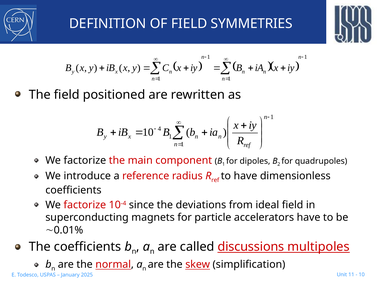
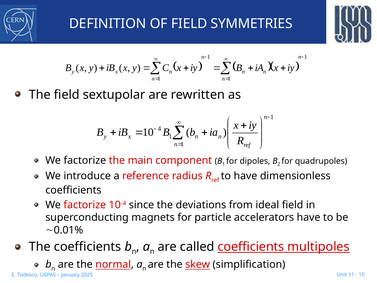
positioned: positioned -> sextupolar
called discussions: discussions -> coefficients
